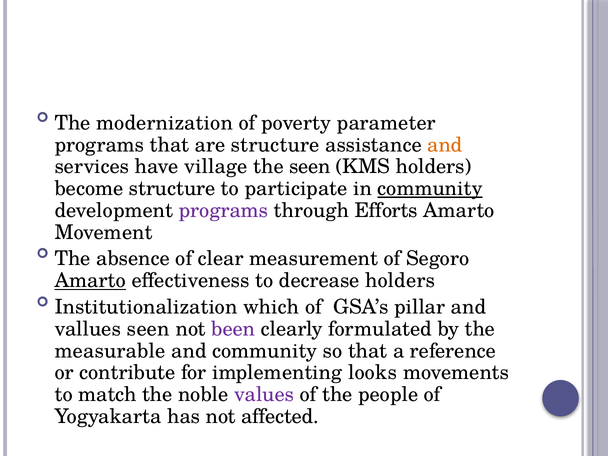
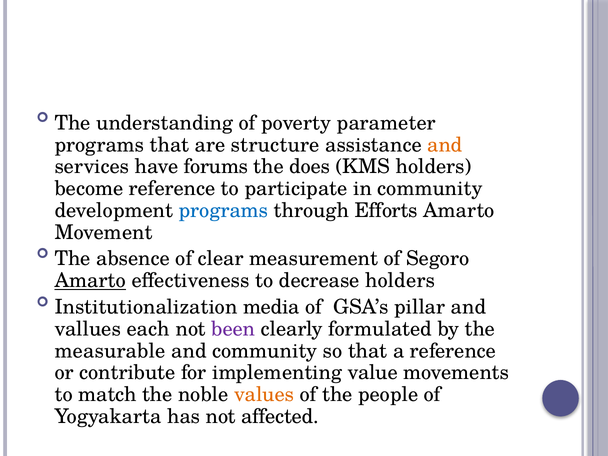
modernization: modernization -> understanding
village: village -> forums
the seen: seen -> does
become structure: structure -> reference
community at (430, 189) underline: present -> none
programs at (224, 210) colour: purple -> blue
which: which -> media
vallues seen: seen -> each
looks: looks -> value
values colour: purple -> orange
